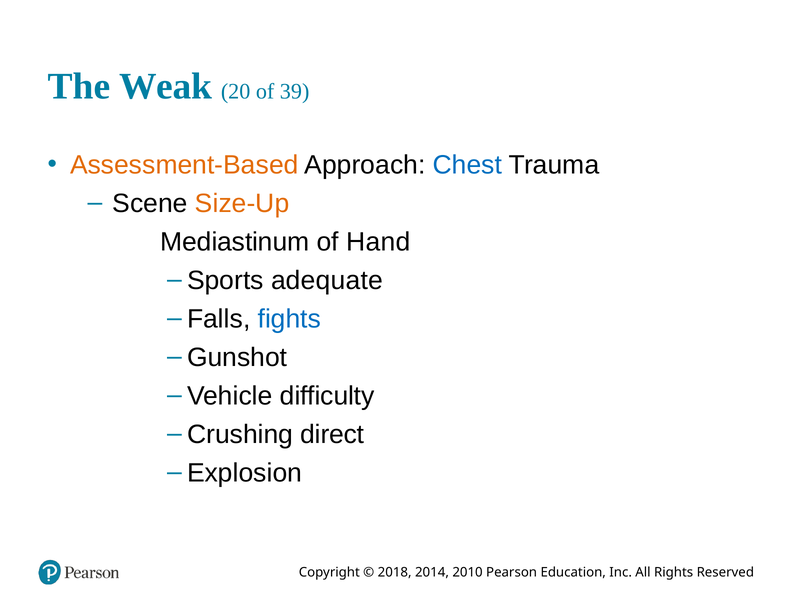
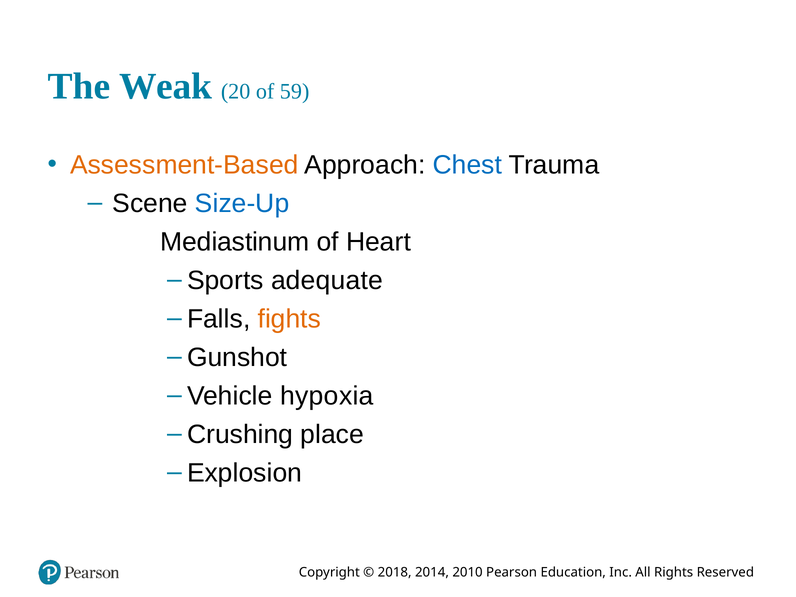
39: 39 -> 59
Size-Up colour: orange -> blue
Hand: Hand -> Heart
fights colour: blue -> orange
difficulty: difficulty -> hypoxia
direct: direct -> place
